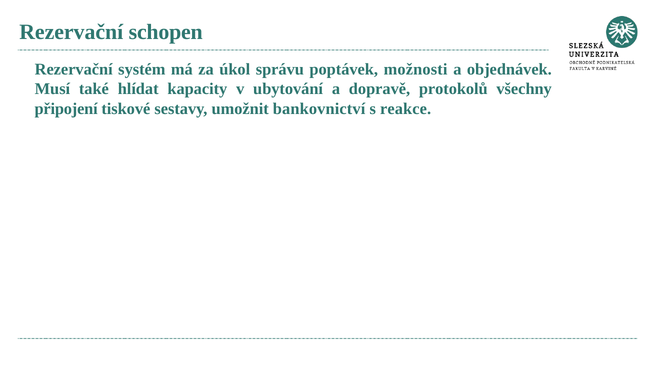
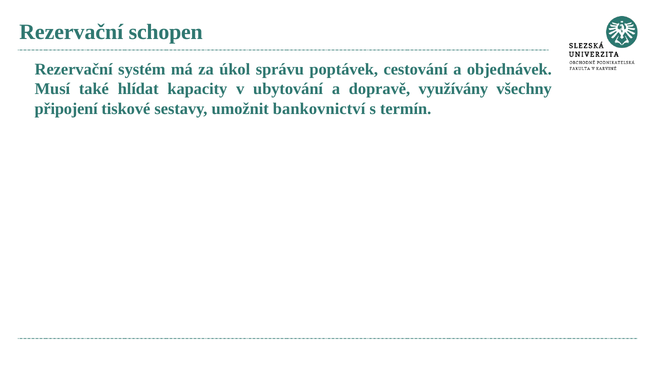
možnosti: možnosti -> cestování
protokolů: protokolů -> využívány
reakce: reakce -> termín
